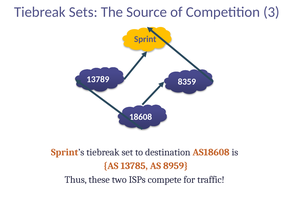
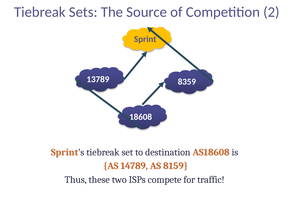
3: 3 -> 2
13785: 13785 -> 14789
8959: 8959 -> 8159
